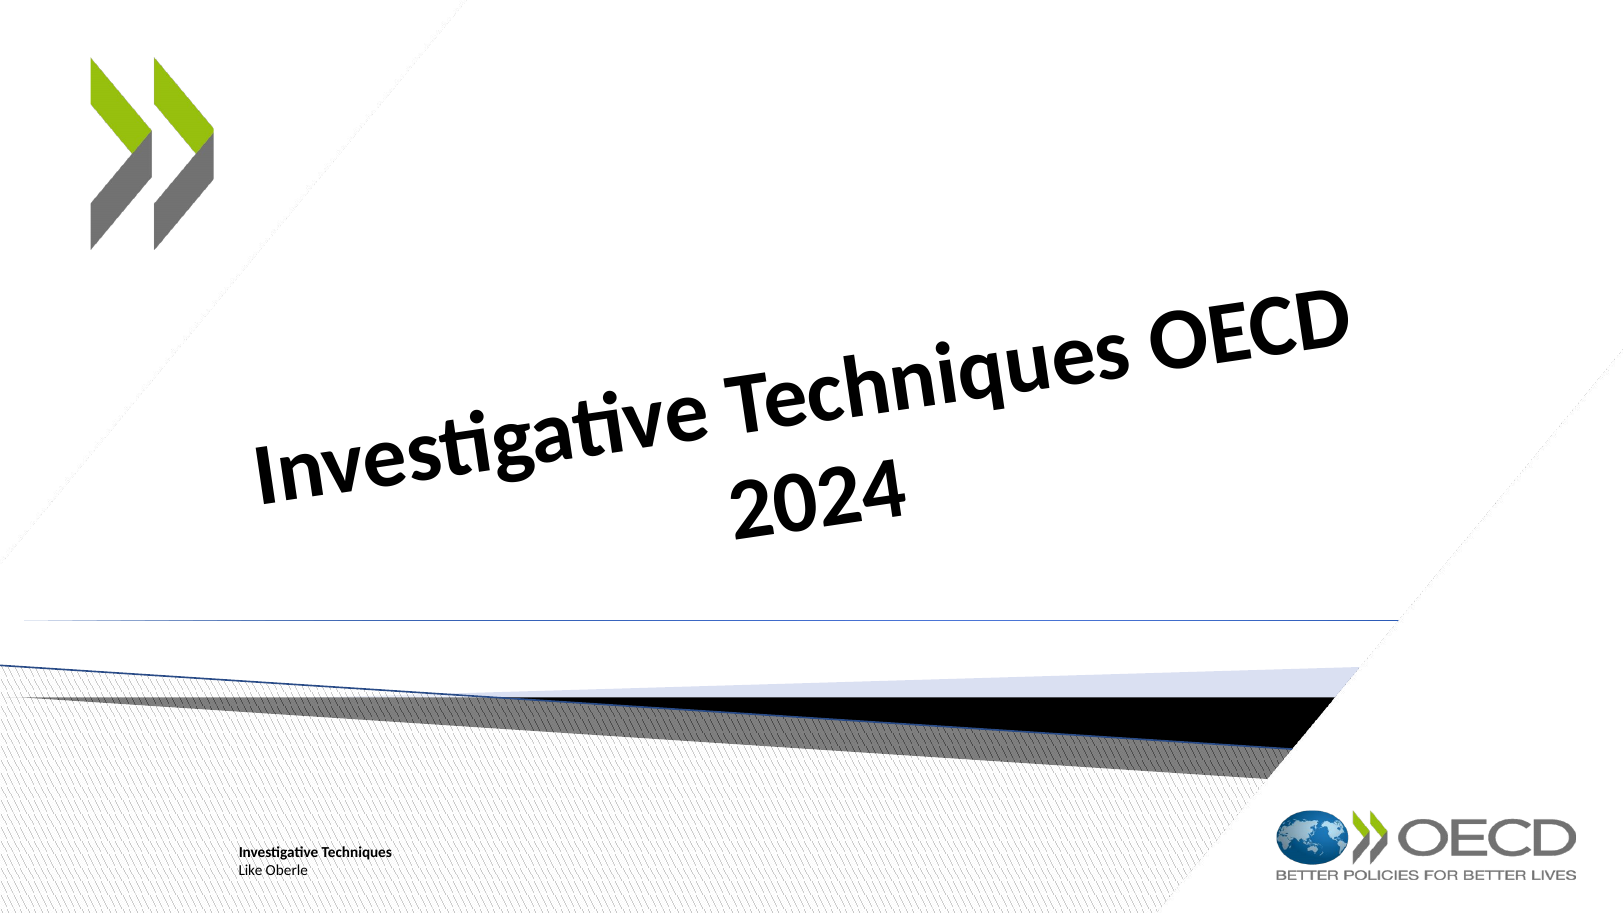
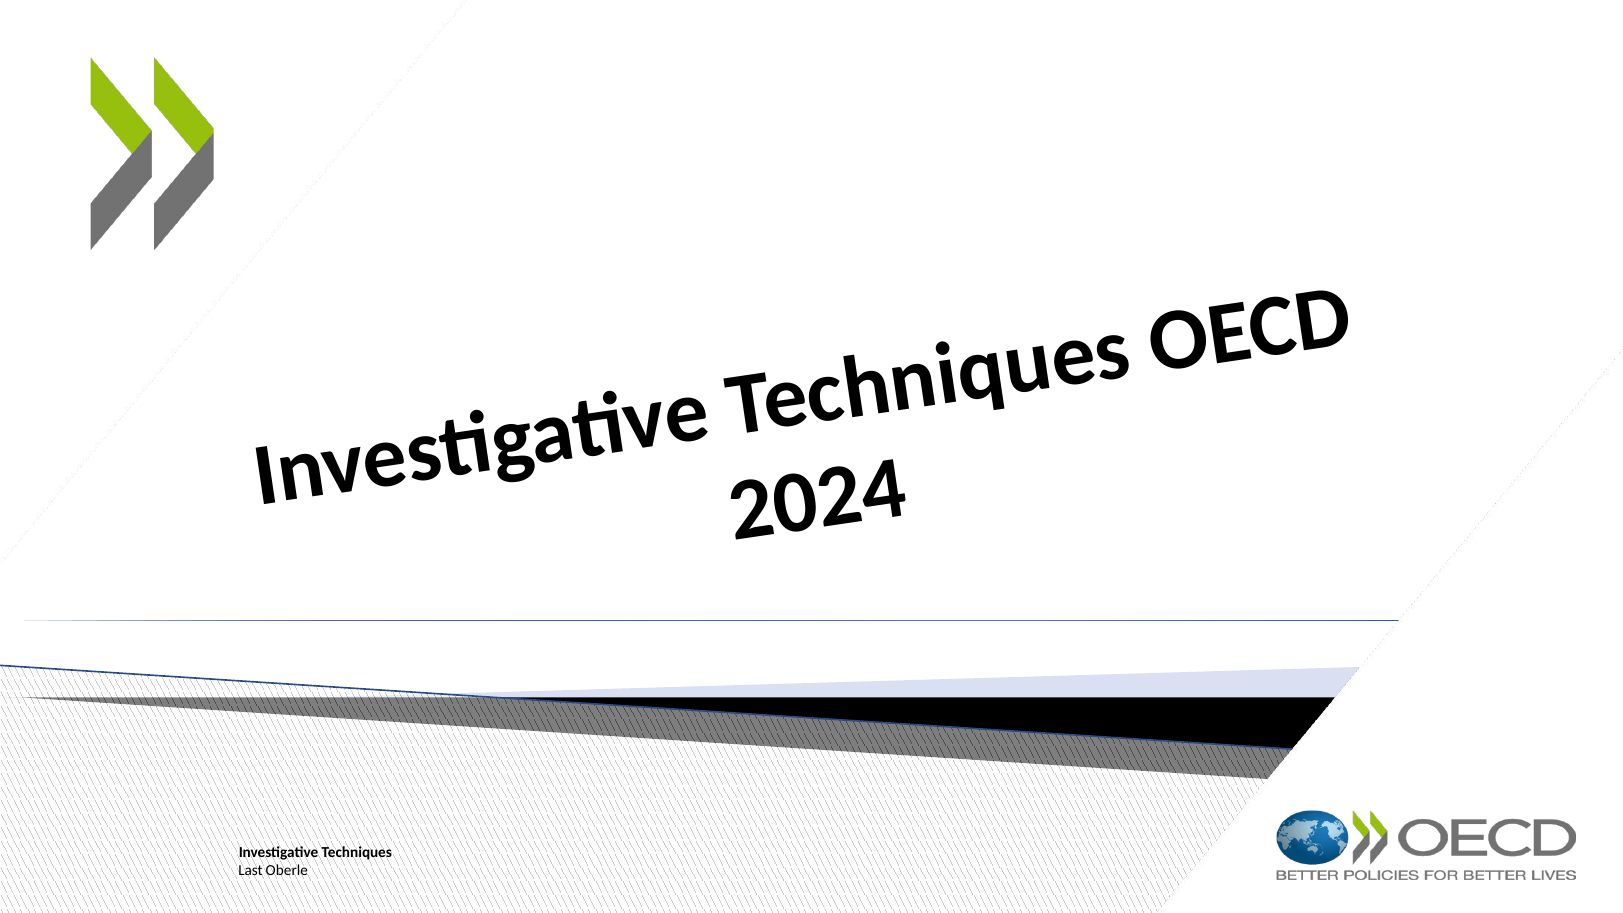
Like: Like -> Last
